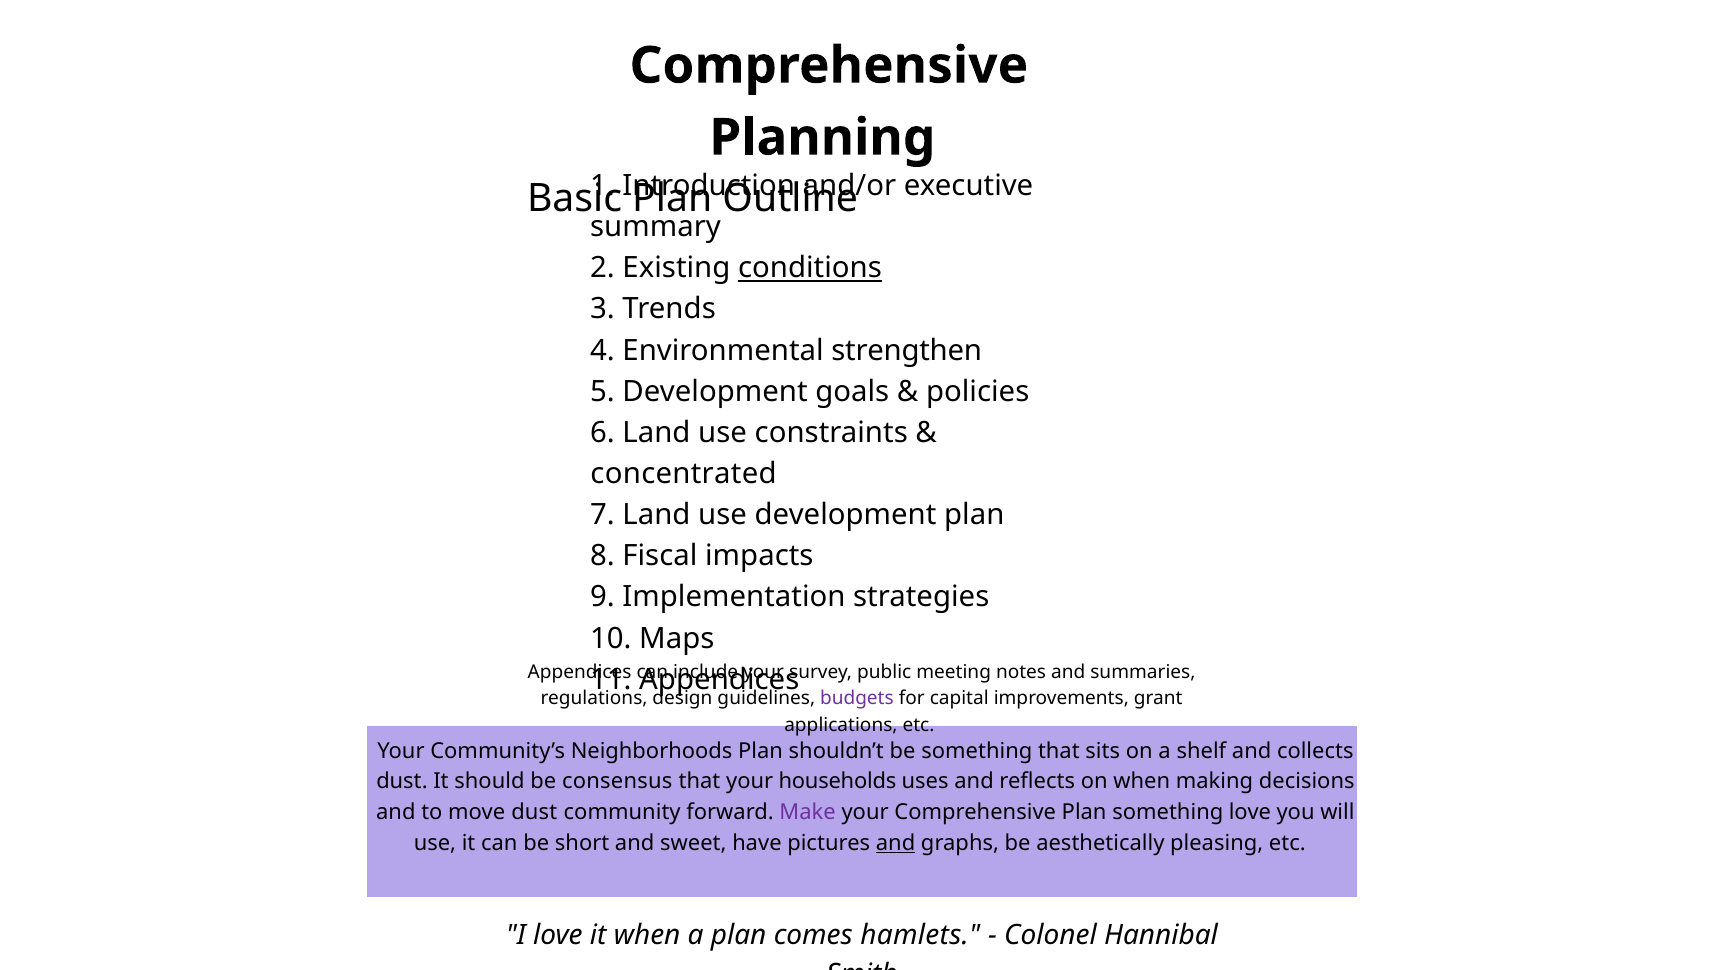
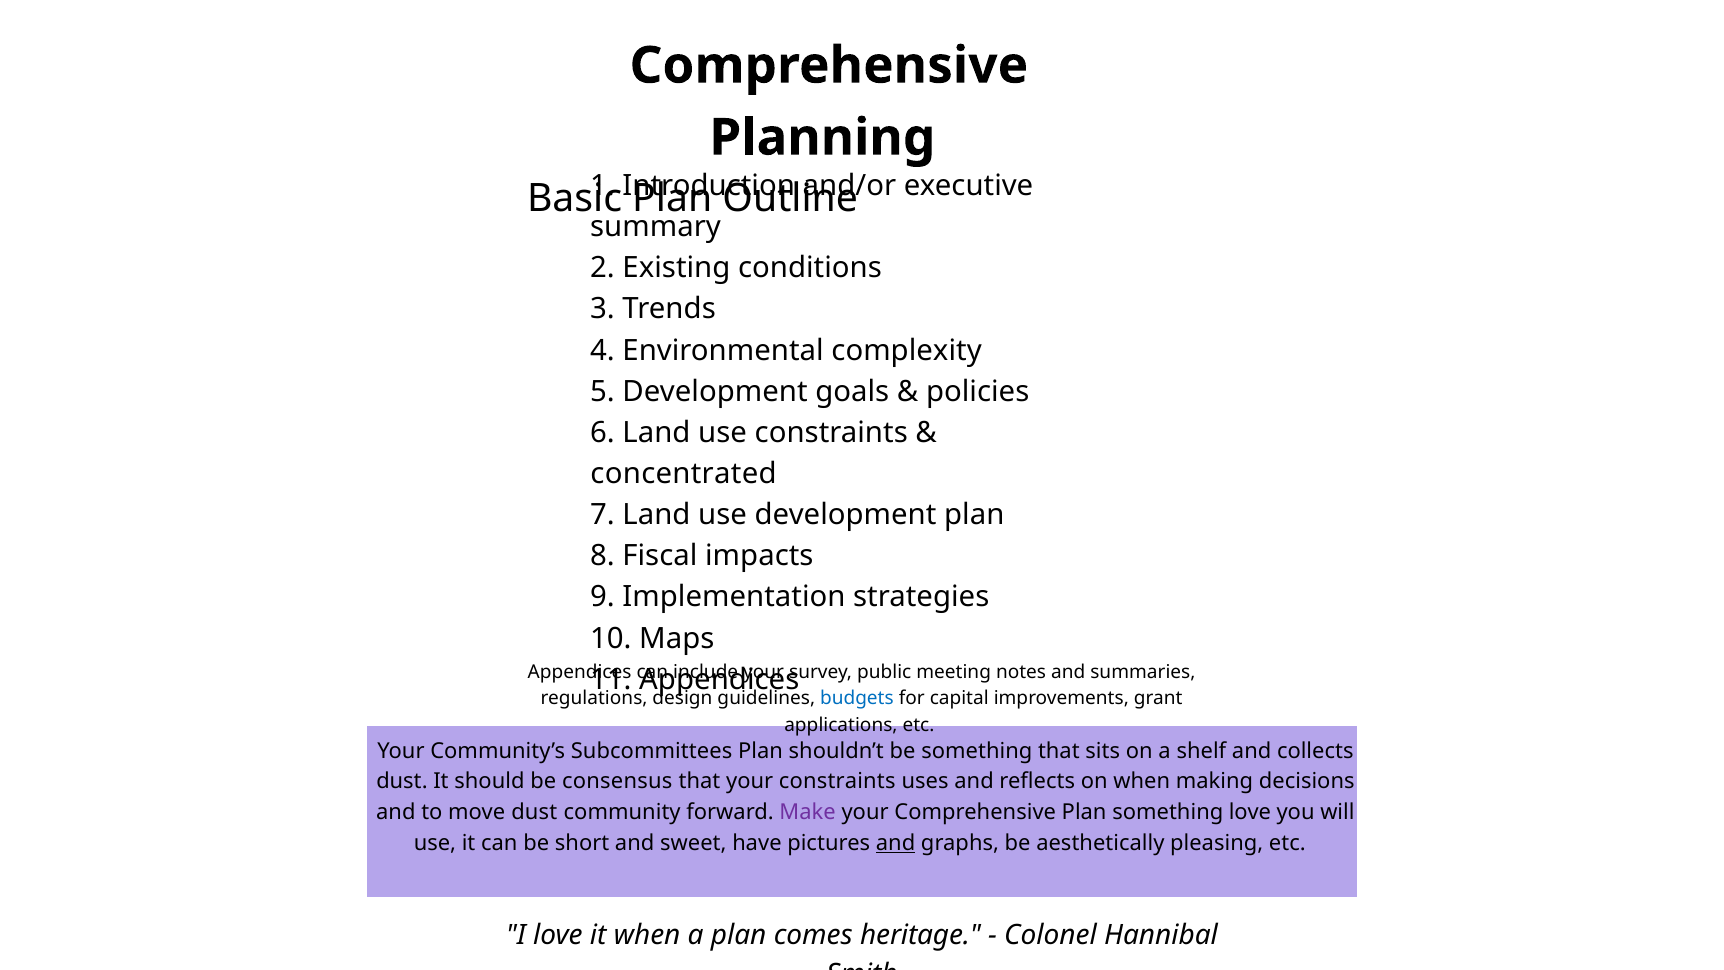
conditions underline: present -> none
strengthen: strengthen -> complexity
budgets colour: purple -> blue
Neighborhoods: Neighborhoods -> Subcommittees
your households: households -> constraints
hamlets: hamlets -> heritage
